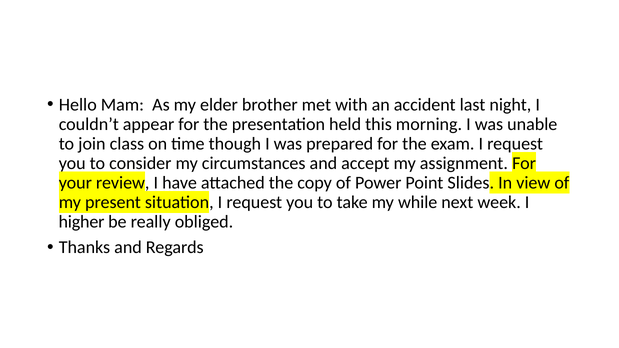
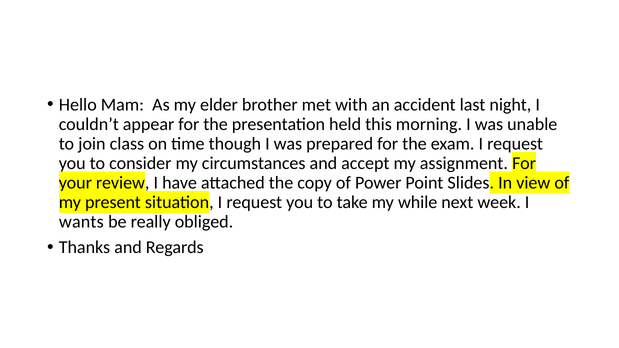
higher: higher -> wants
